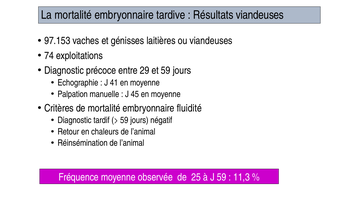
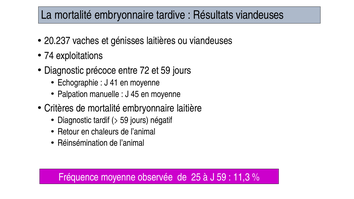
97.153: 97.153 -> 20.237
29: 29 -> 72
fluidité: fluidité -> laitière
